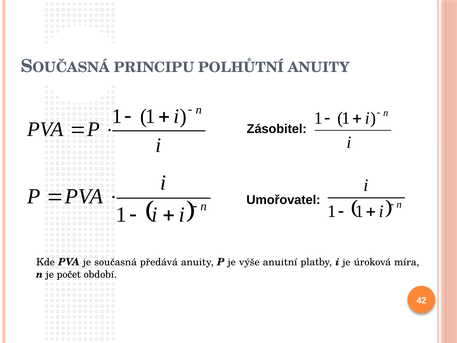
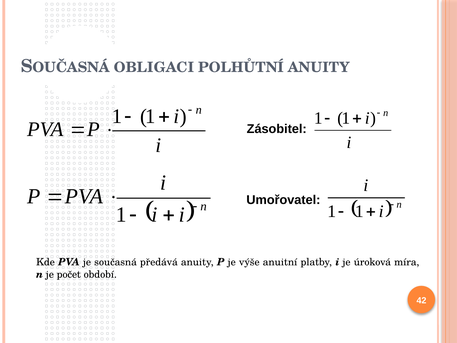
PRINCIPU: PRINCIPU -> OBLIGACI
